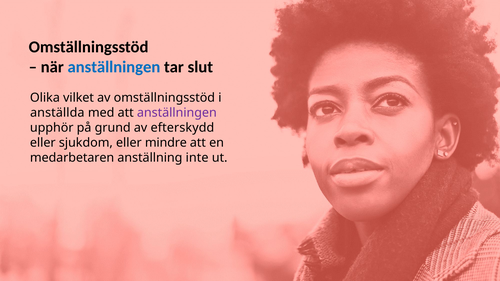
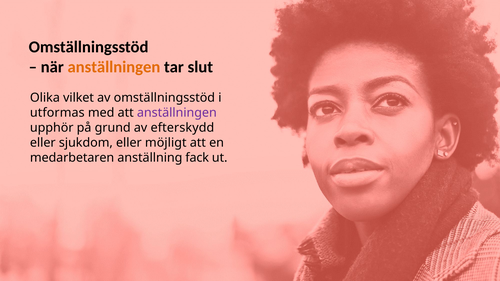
anställningen at (114, 67) colour: blue -> orange
anställda: anställda -> utformas
mindre: mindre -> möjligt
inte: inte -> fack
